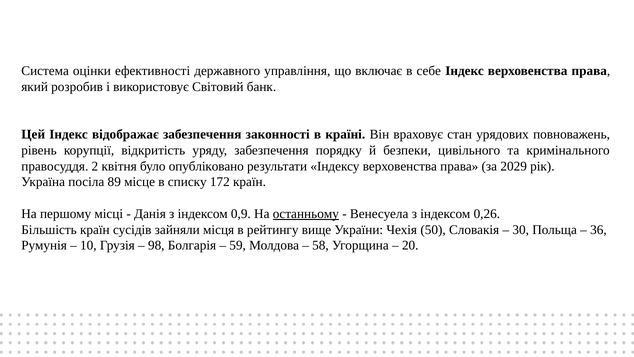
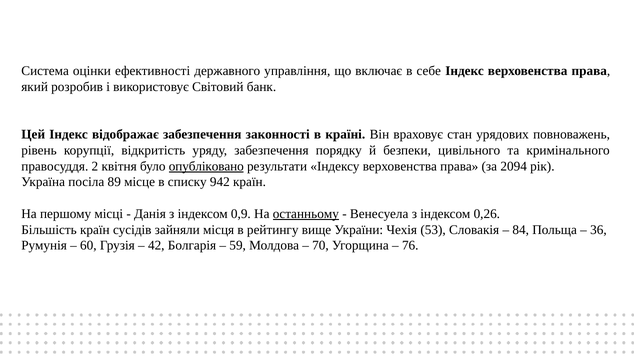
опубліковано underline: none -> present
2029: 2029 -> 2094
172: 172 -> 942
50: 50 -> 53
30: 30 -> 84
10: 10 -> 60
98: 98 -> 42
58: 58 -> 70
20: 20 -> 76
